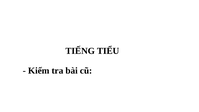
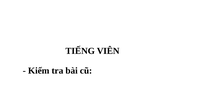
TIỂU: TIỂU -> VIÊN
